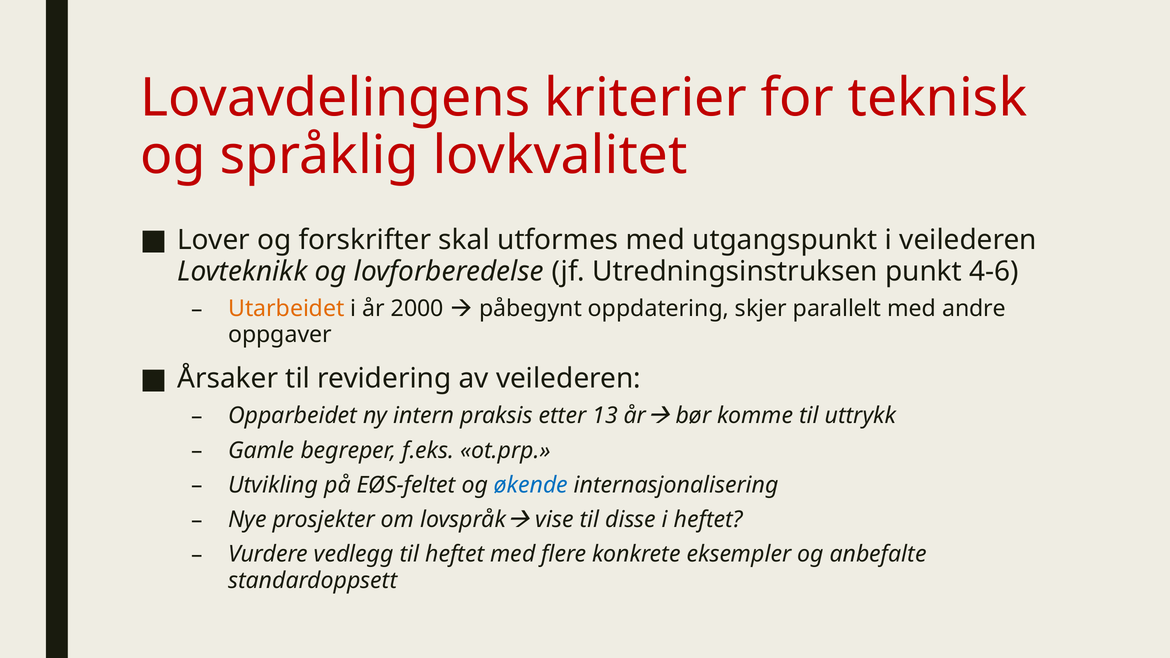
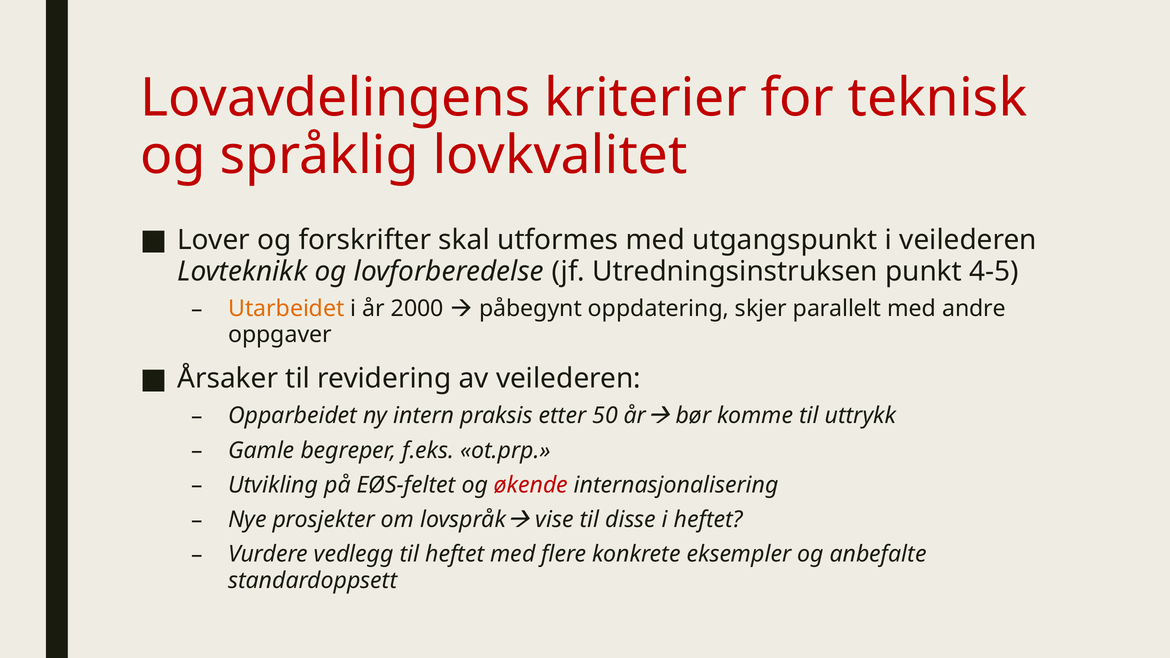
4-6: 4-6 -> 4-5
13: 13 -> 50
økende colour: blue -> red
